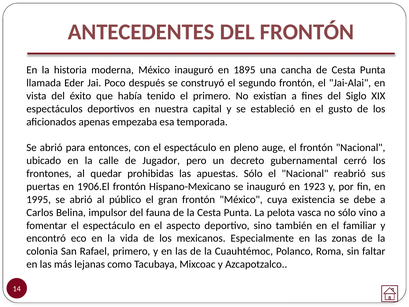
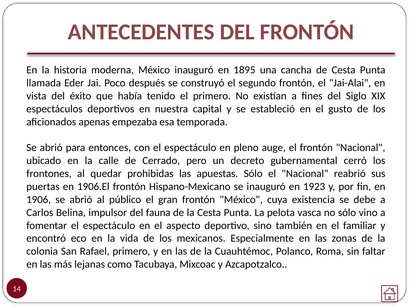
Jugador: Jugador -> Cerrado
1995: 1995 -> 1906
